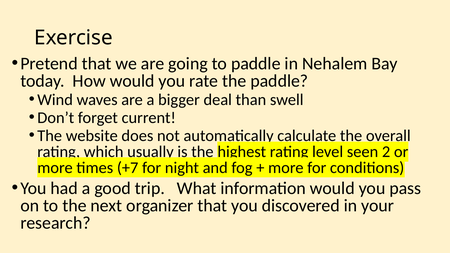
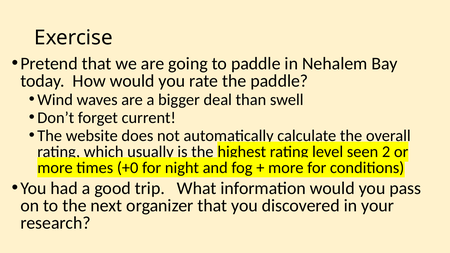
+7: +7 -> +0
